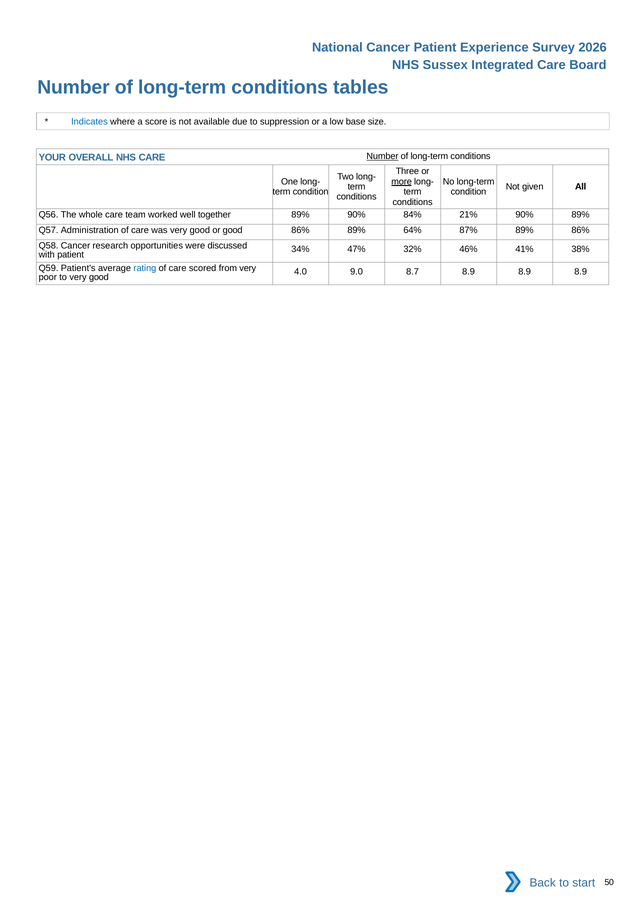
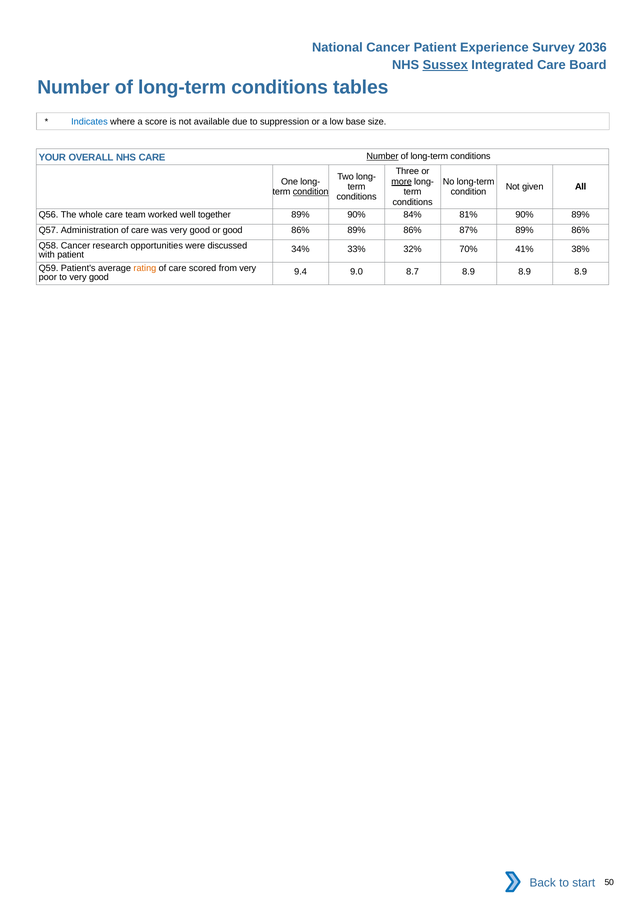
2026: 2026 -> 2036
Sussex underline: none -> present
condition at (311, 192) underline: none -> present
21%: 21% -> 81%
86% 89% 64%: 64% -> 86%
47%: 47% -> 33%
46%: 46% -> 70%
rating colour: blue -> orange
4.0: 4.0 -> 9.4
